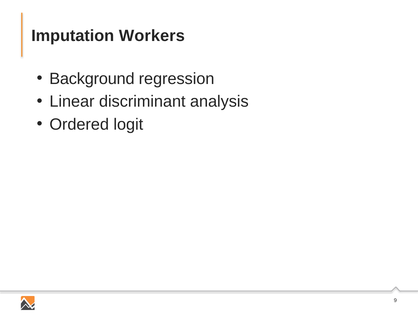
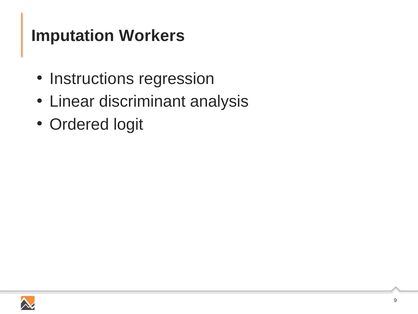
Background: Background -> Instructions
